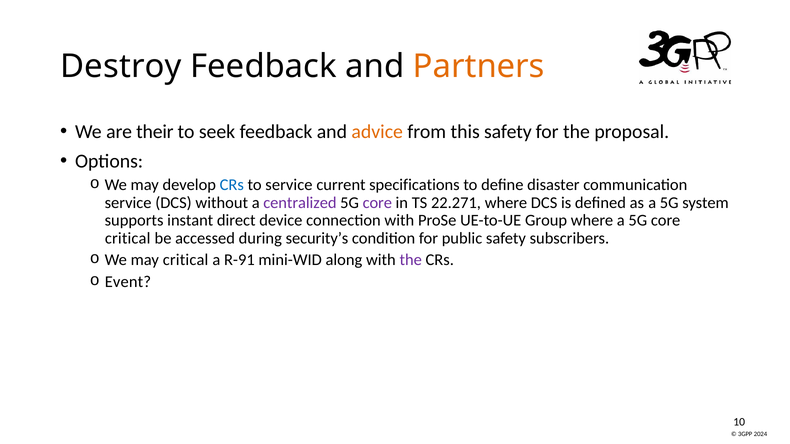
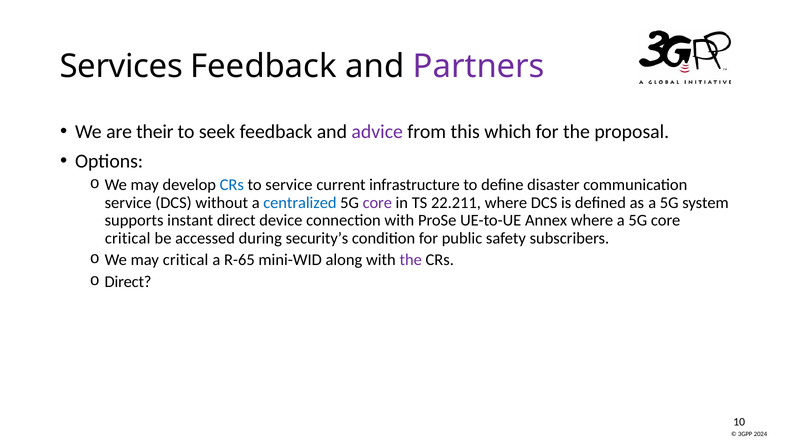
Destroy: Destroy -> Services
Partners colour: orange -> purple
advice colour: orange -> purple
this safety: safety -> which
specifications: specifications -> infrastructure
centralized colour: purple -> blue
22.271: 22.271 -> 22.211
Group: Group -> Annex
R-91: R-91 -> R-65
Event at (128, 282): Event -> Direct
